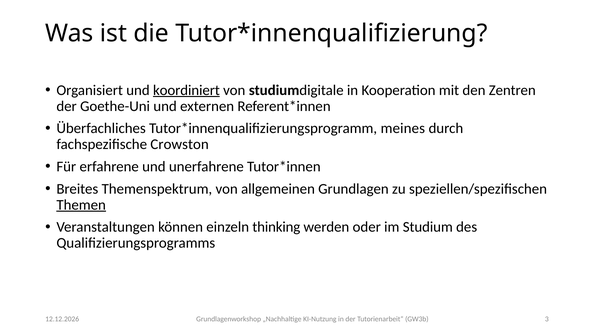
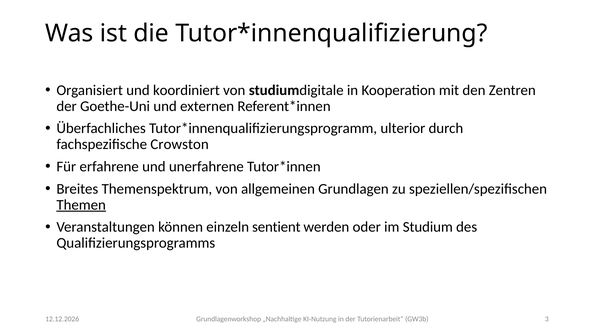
koordiniert underline: present -> none
meines: meines -> ulterior
thinking: thinking -> sentient
